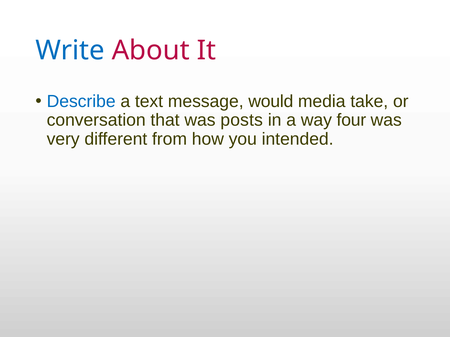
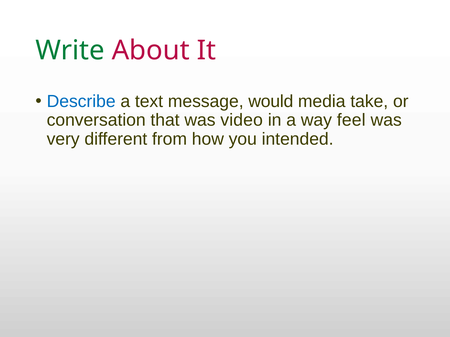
Write colour: blue -> green
posts: posts -> video
four: four -> feel
